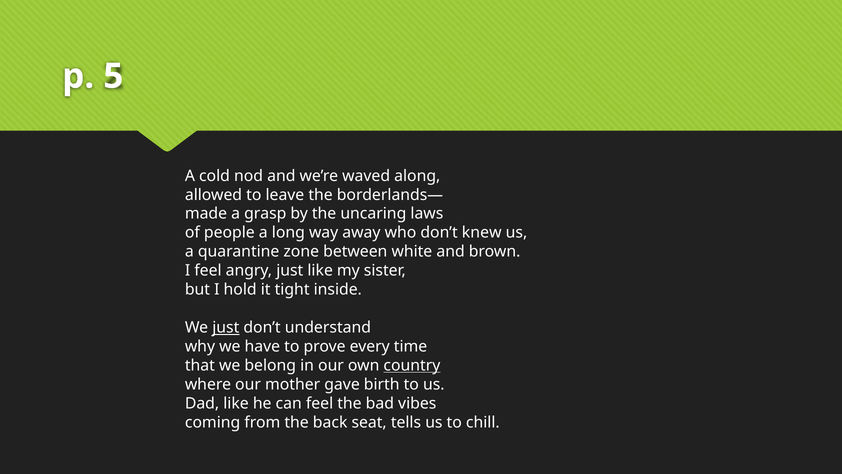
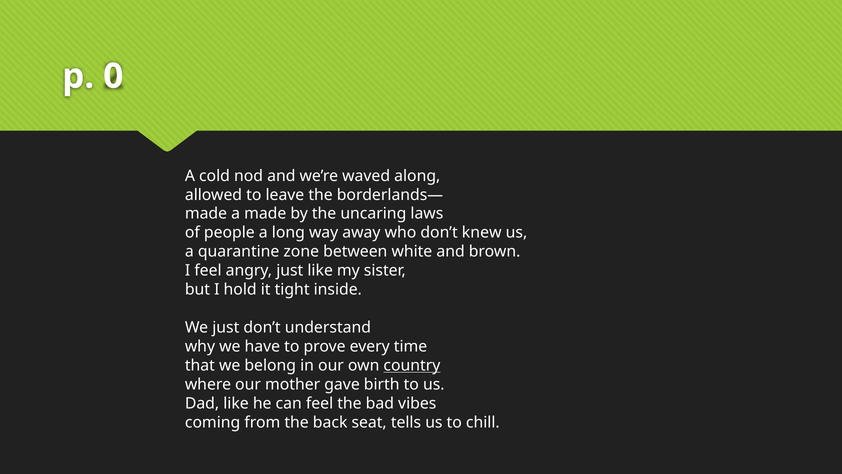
5: 5 -> 0
a grasp: grasp -> made
just at (226, 327) underline: present -> none
